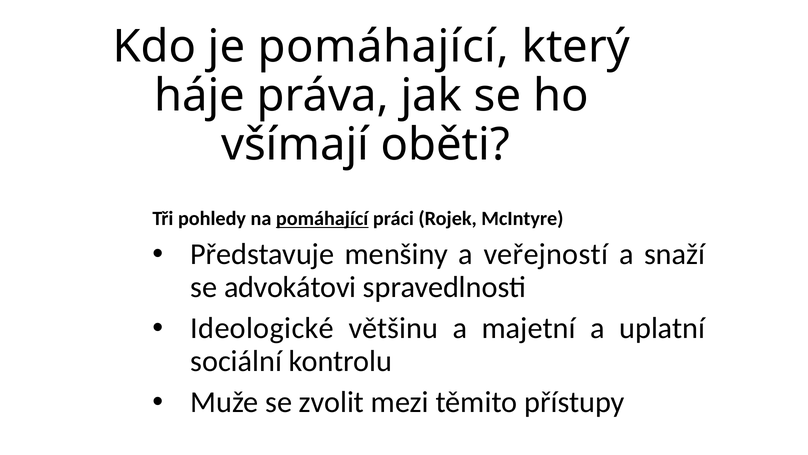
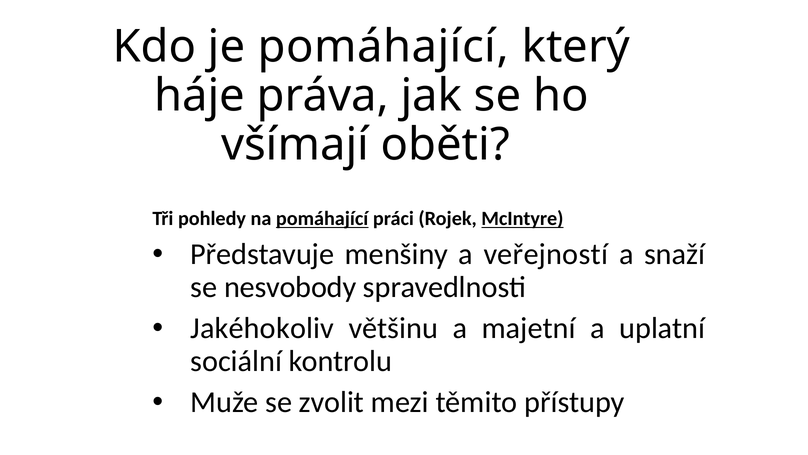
McIntyre underline: none -> present
advokátovi: advokátovi -> nesvobody
Ideologické: Ideologické -> Jakéhokoliv
